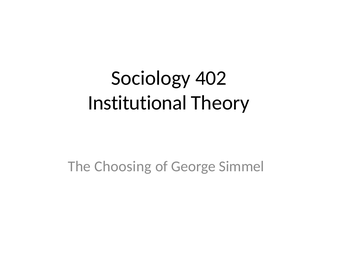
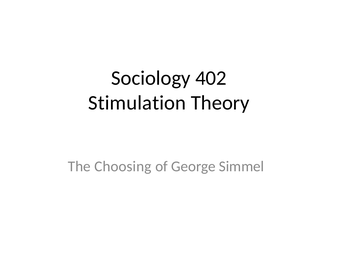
Institutional: Institutional -> Stimulation
